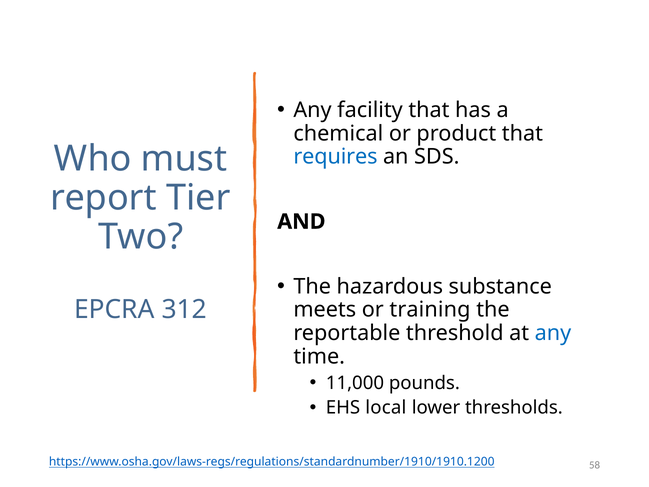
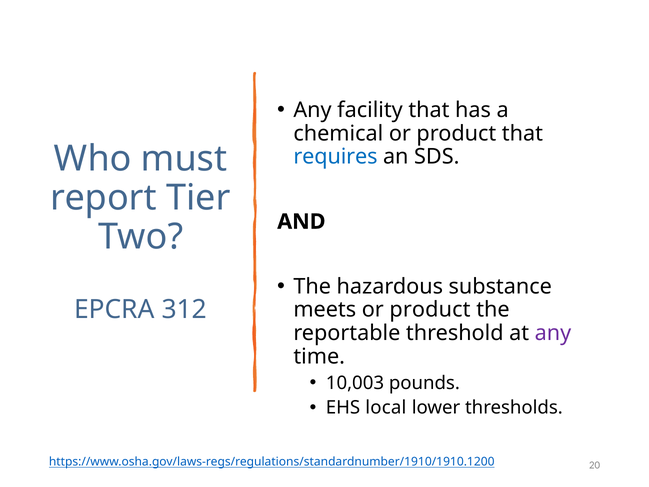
meets or training: training -> product
any at (553, 333) colour: blue -> purple
11,000: 11,000 -> 10,003
58: 58 -> 20
